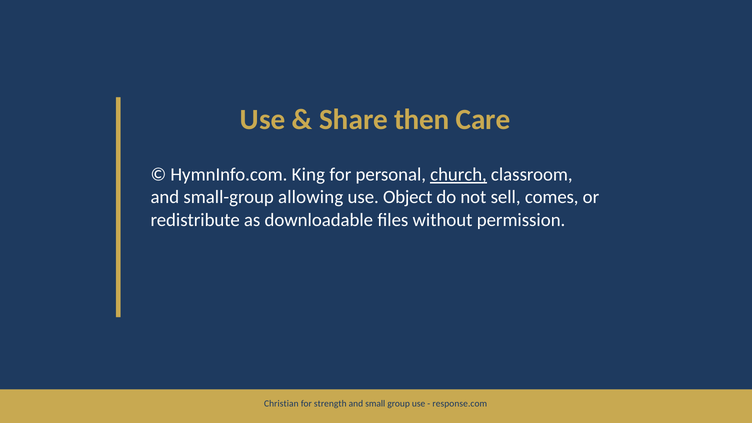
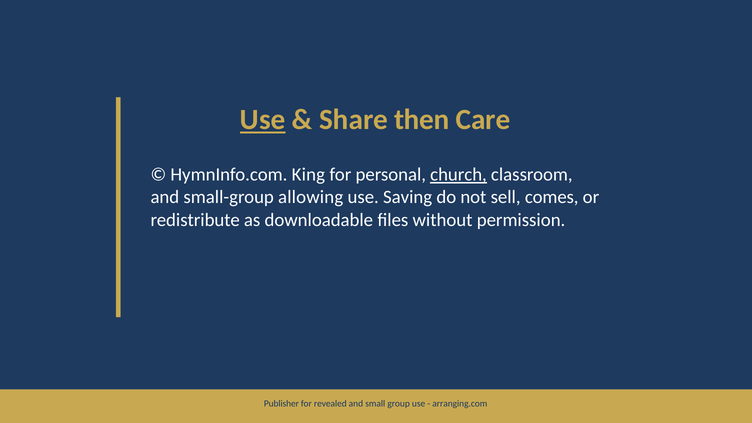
Use at (263, 120) underline: none -> present
Object: Object -> Saving
Christian: Christian -> Publisher
strength: strength -> revealed
response.com: response.com -> arranging.com
